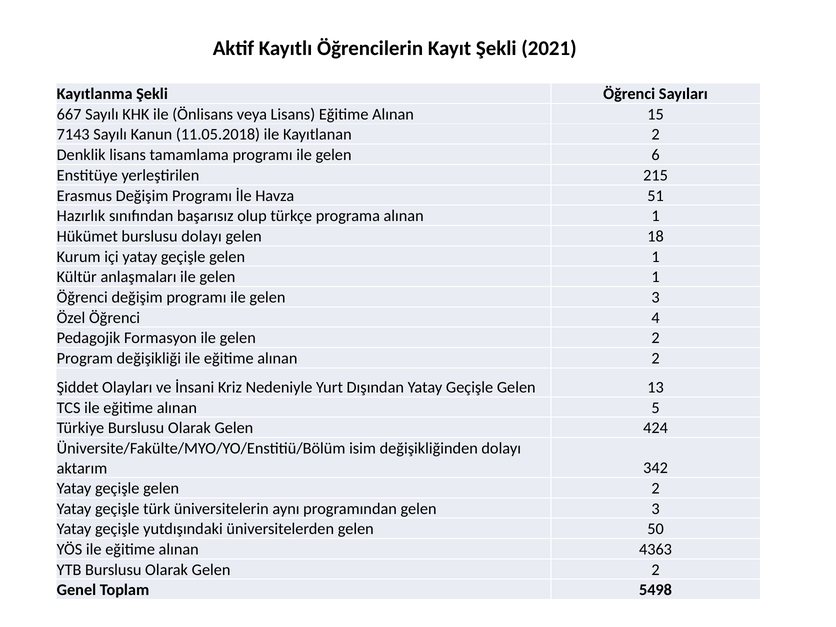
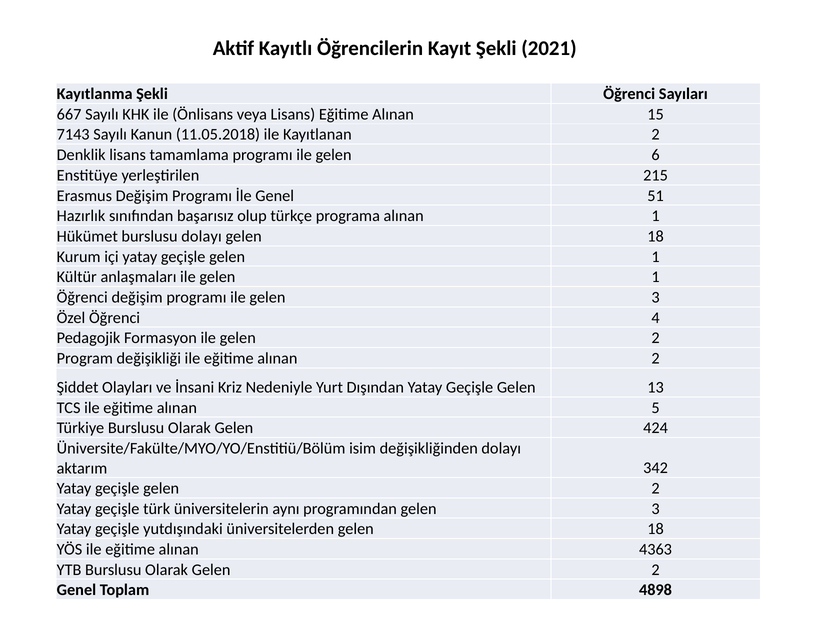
İle Havza: Havza -> Genel
üniversitelerden gelen 50: 50 -> 18
5498: 5498 -> 4898
